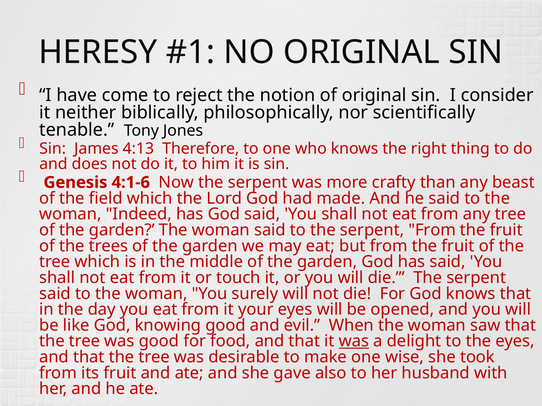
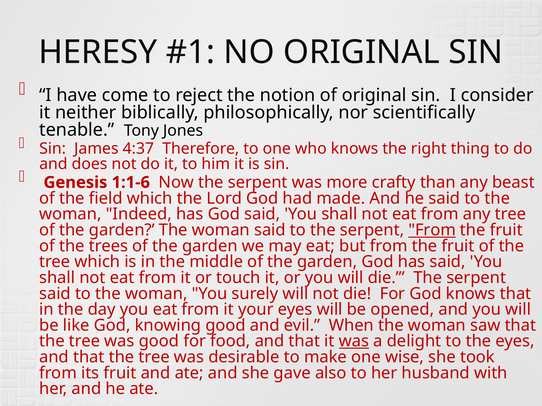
4:13: 4:13 -> 4:37
4:1-6: 4:1-6 -> 1:1-6
From at (432, 230) underline: none -> present
